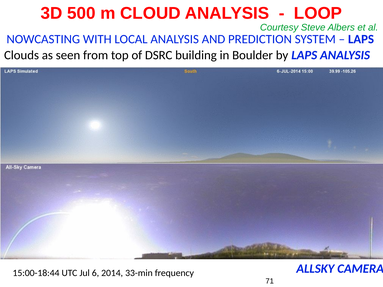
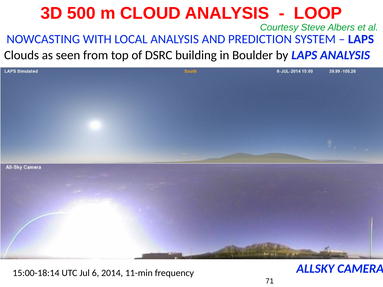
15:00-18:44: 15:00-18:44 -> 15:00-18:14
33-min: 33-min -> 11-min
